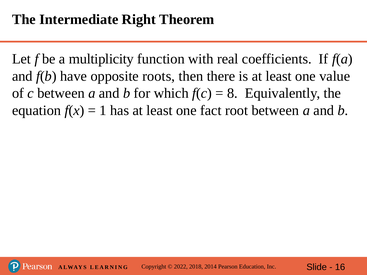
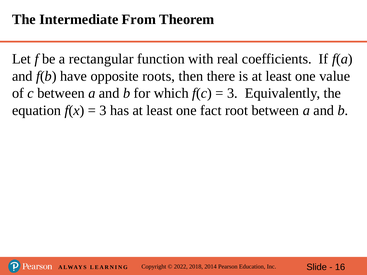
Right: Right -> From
multiplicity: multiplicity -> rectangular
8 at (232, 93): 8 -> 3
1 at (103, 110): 1 -> 3
